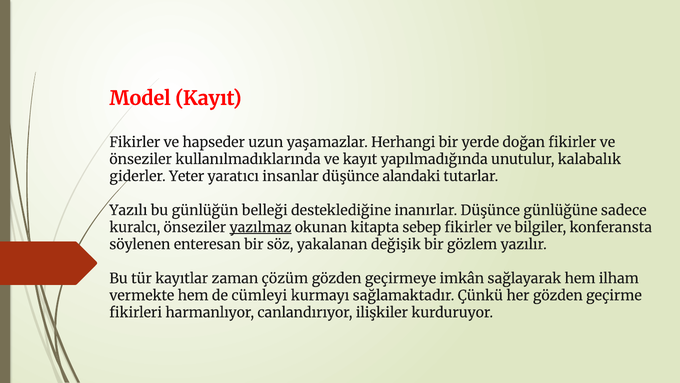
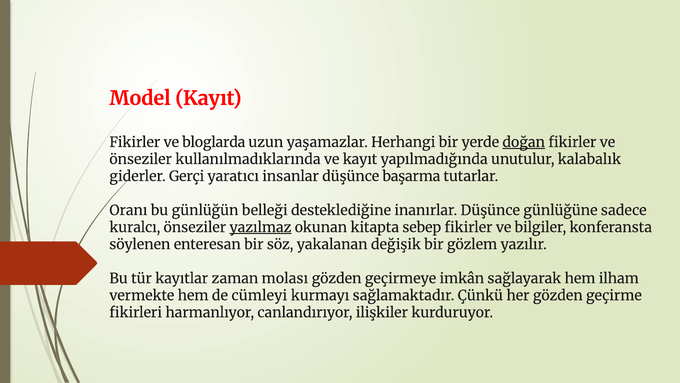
hapseder: hapseder -> bloglarda
doğan underline: none -> present
Yeter: Yeter -> Gerçi
alandaki: alandaki -> başarma
Yazılı: Yazılı -> Oranı
çözüm: çözüm -> molası
